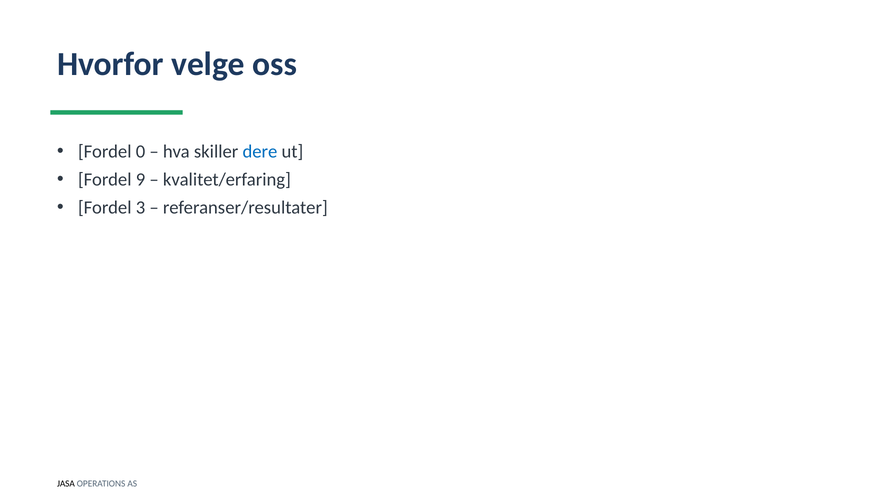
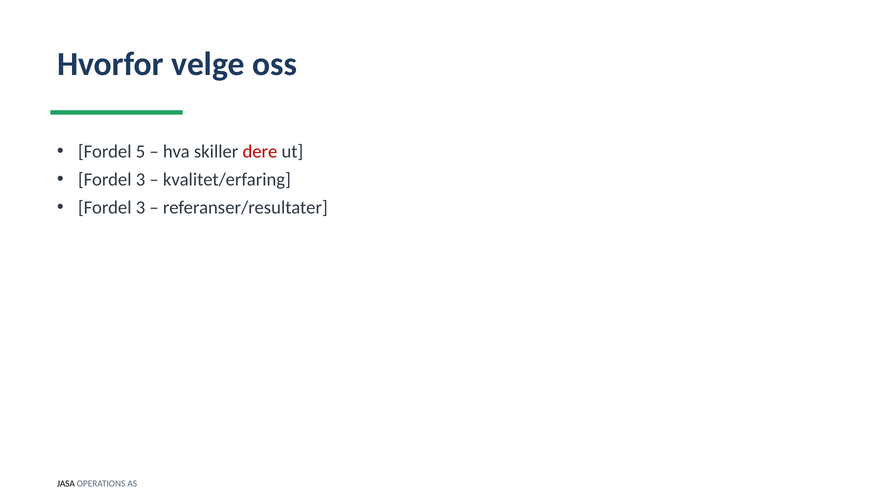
0: 0 -> 5
dere colour: blue -> red
9 at (141, 180): 9 -> 3
